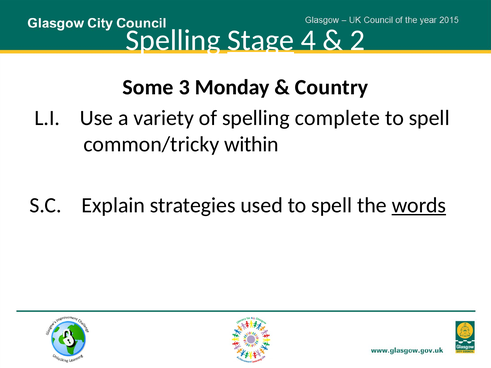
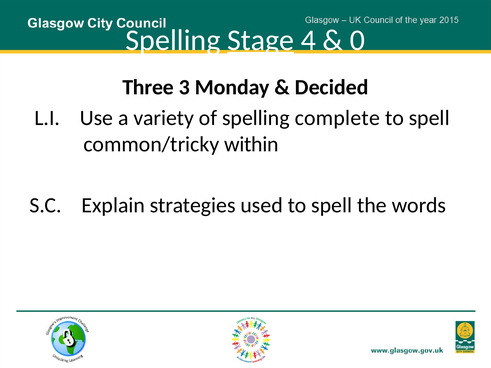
2: 2 -> 0
Some: Some -> Three
Country: Country -> Decided
words underline: present -> none
